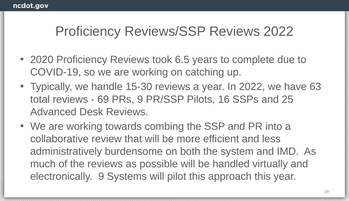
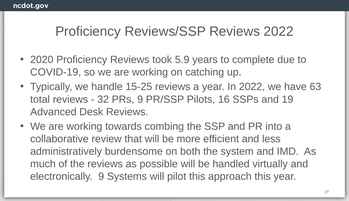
6.5: 6.5 -> 5.9
15-30: 15-30 -> 15-25
69: 69 -> 32
25: 25 -> 19
